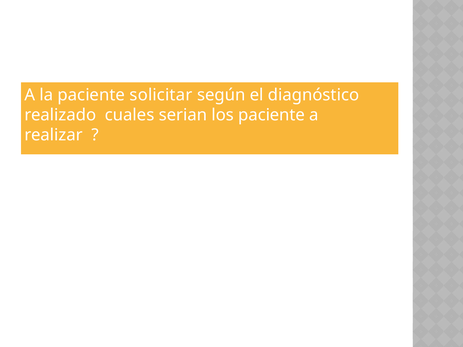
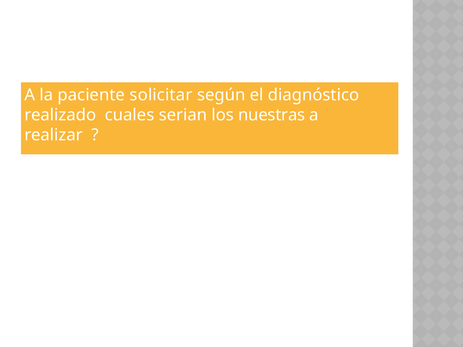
los paciente: paciente -> nuestras
